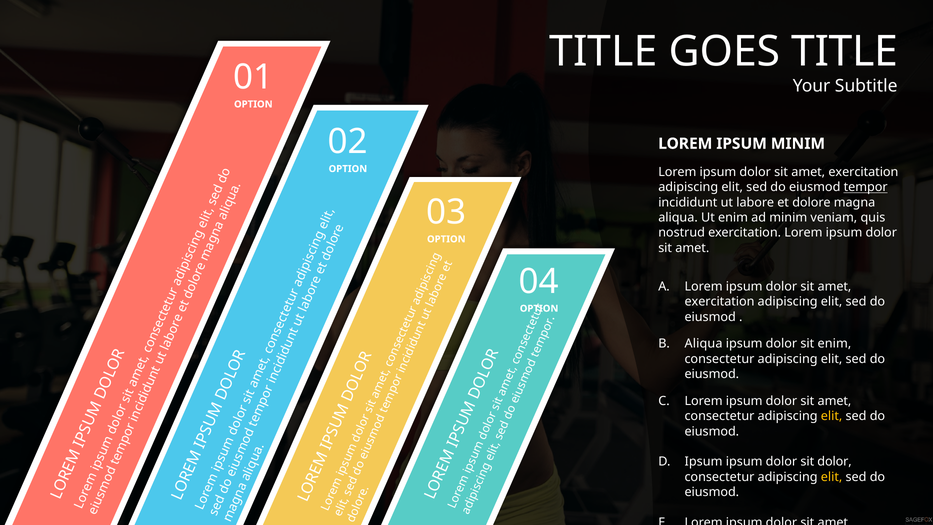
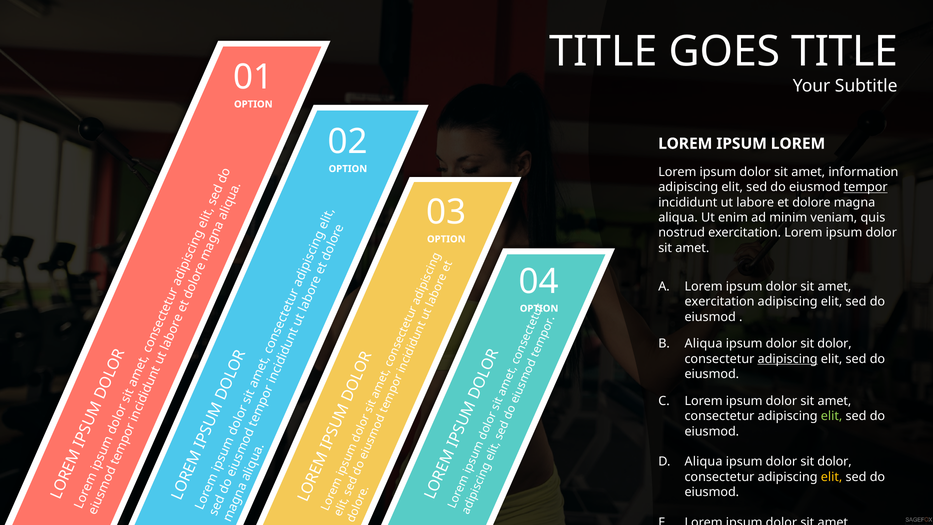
IPSUM MINIM: MINIM -> LOREM
exercitation at (863, 172): exercitation -> information
enim at (834, 344): enim -> dolor
adipiscing at (788, 359) underline: none -> present
elit at (832, 416) colour: yellow -> light green
Ipsum at (704, 462): Ipsum -> Aliqua
